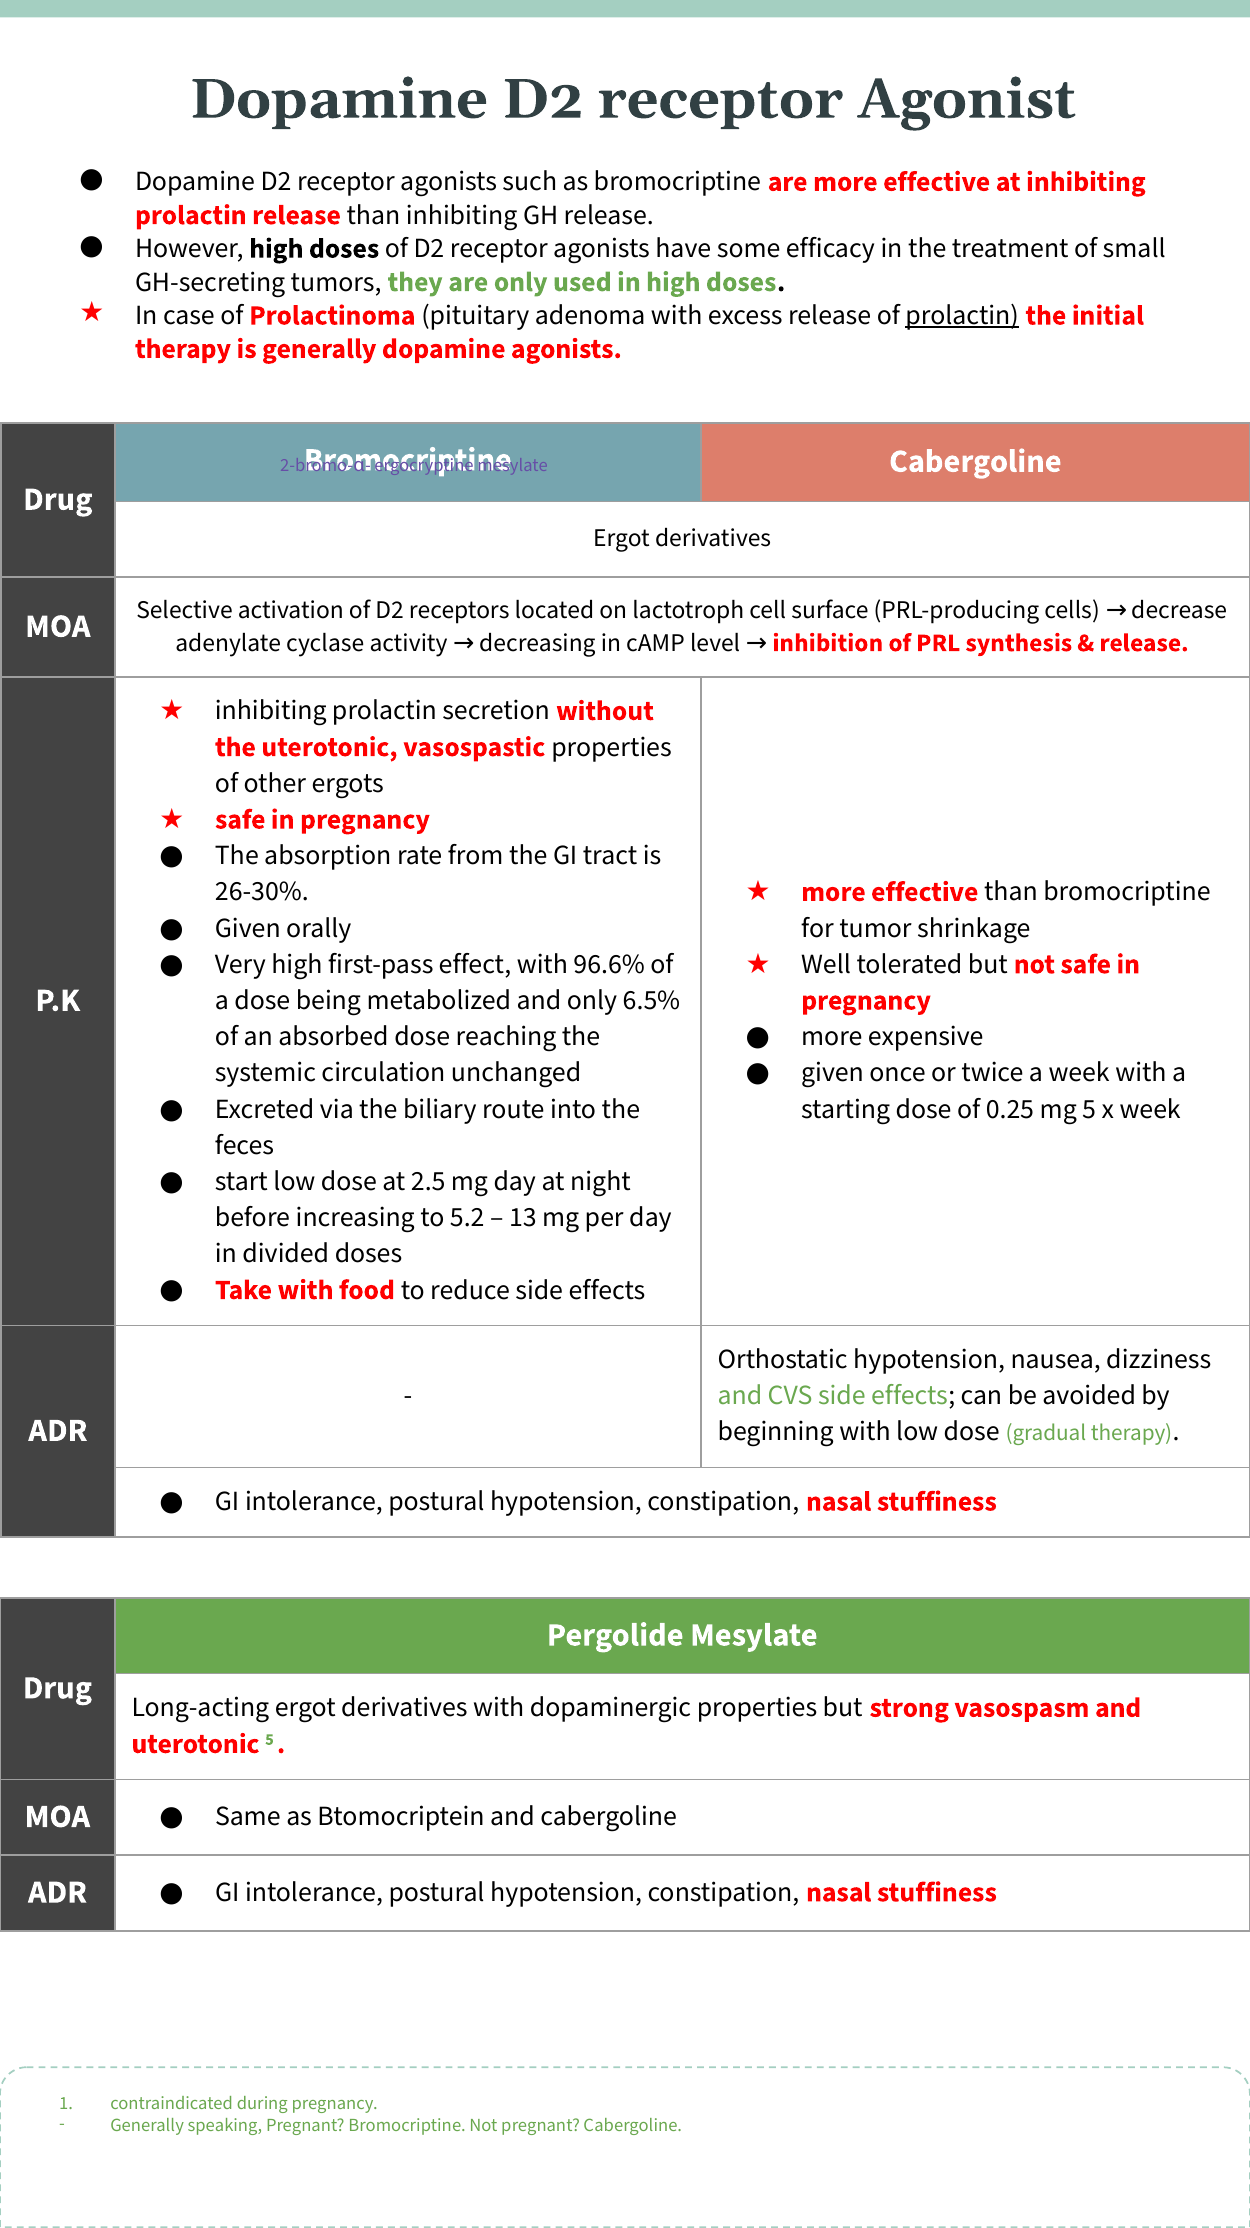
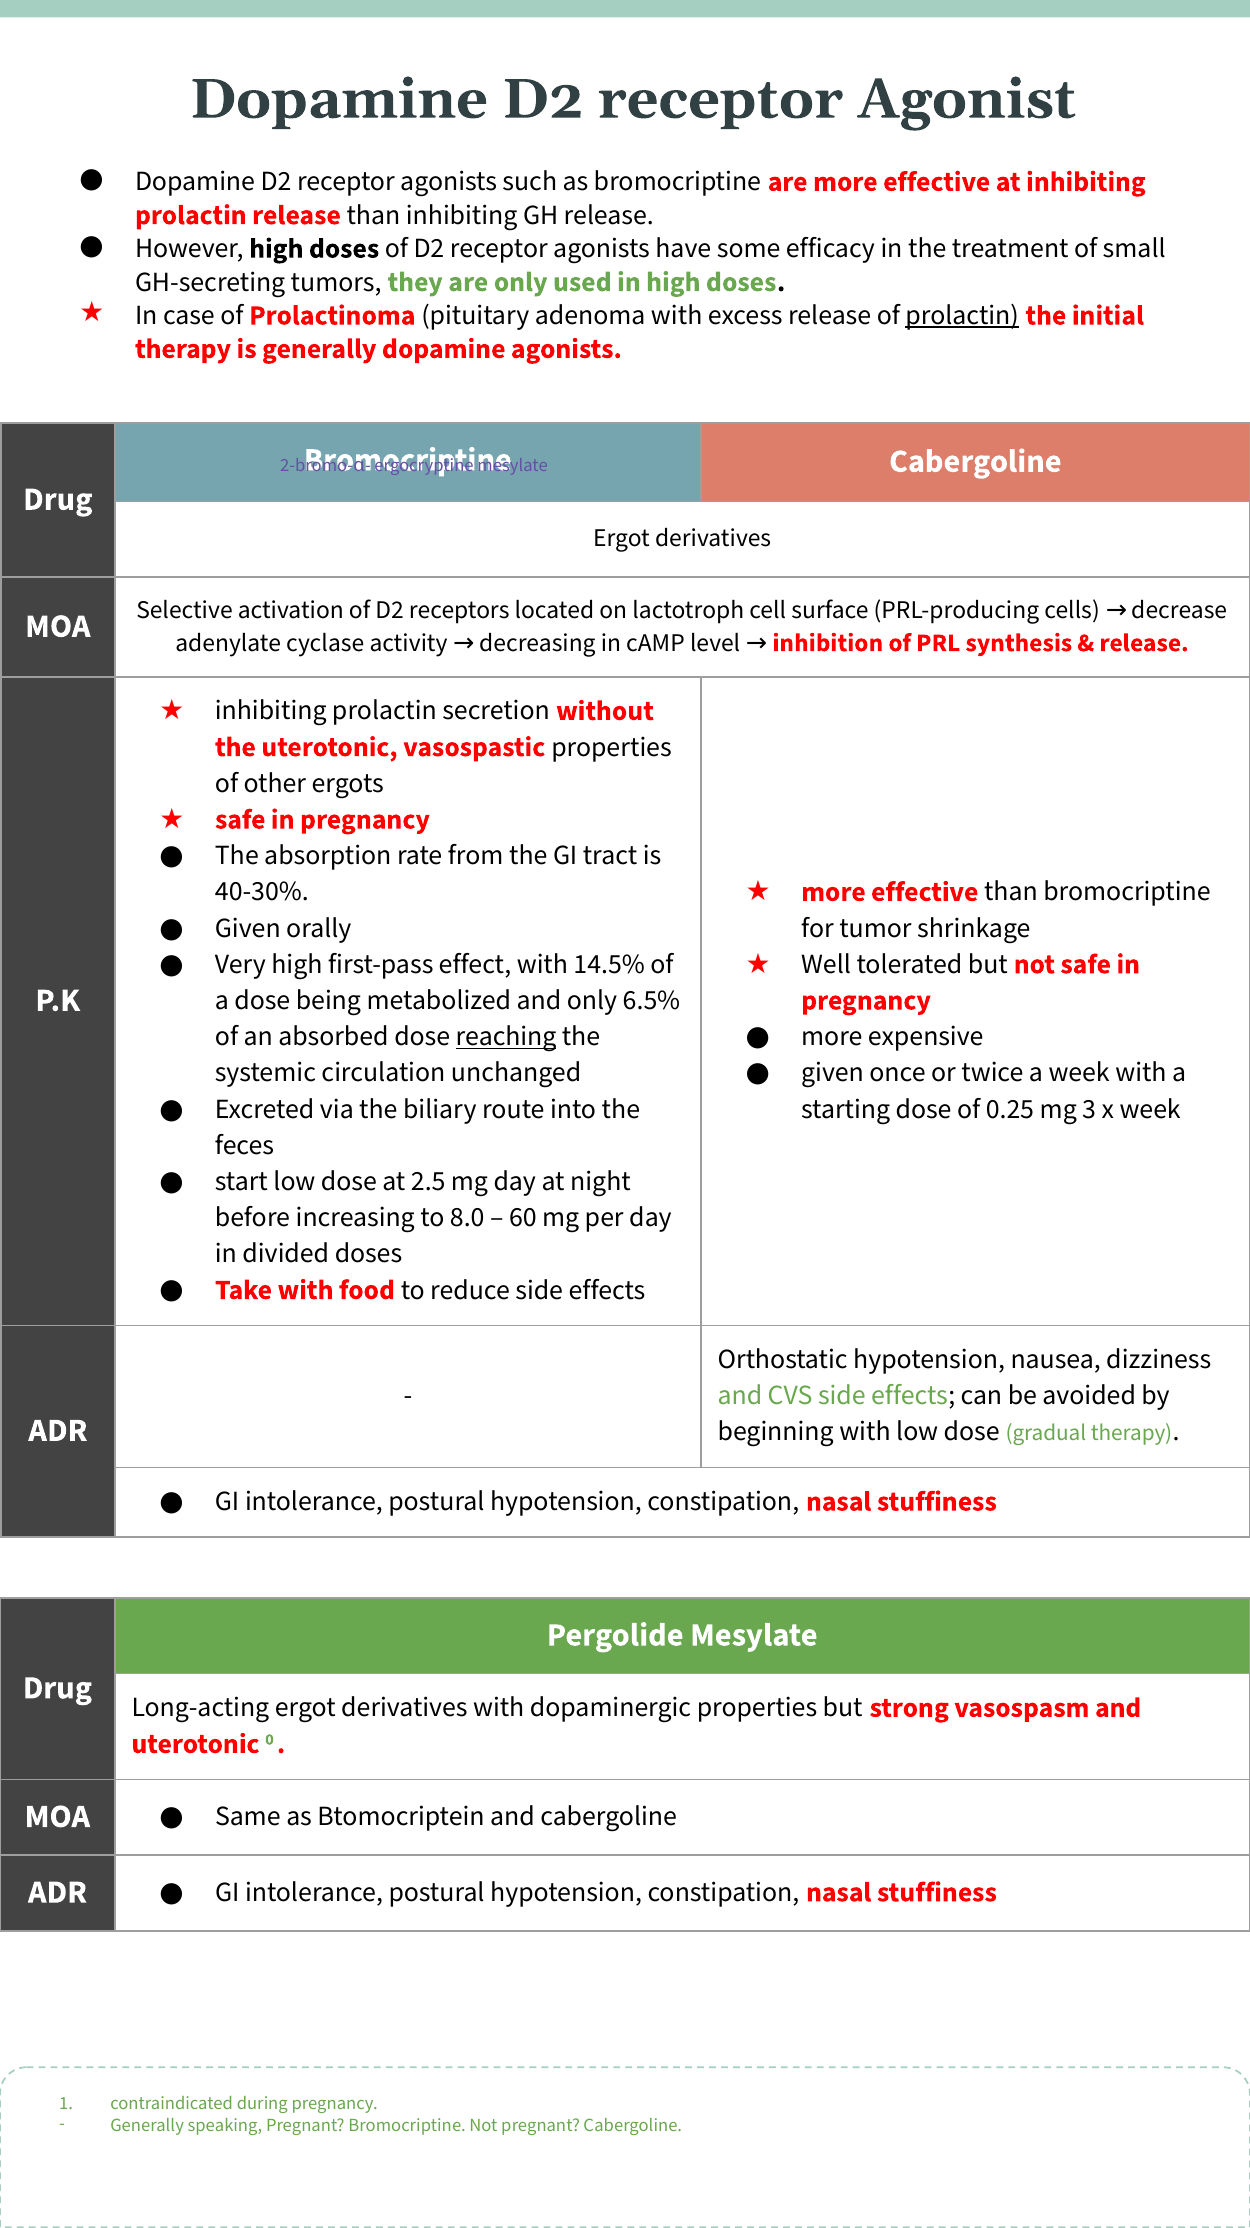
26-30%: 26-30% -> 40-30%
96.6%: 96.6% -> 14.5%
reaching underline: none -> present
mg 5: 5 -> 3
5.2: 5.2 -> 8.0
13: 13 -> 60
uterotonic 5: 5 -> 0
